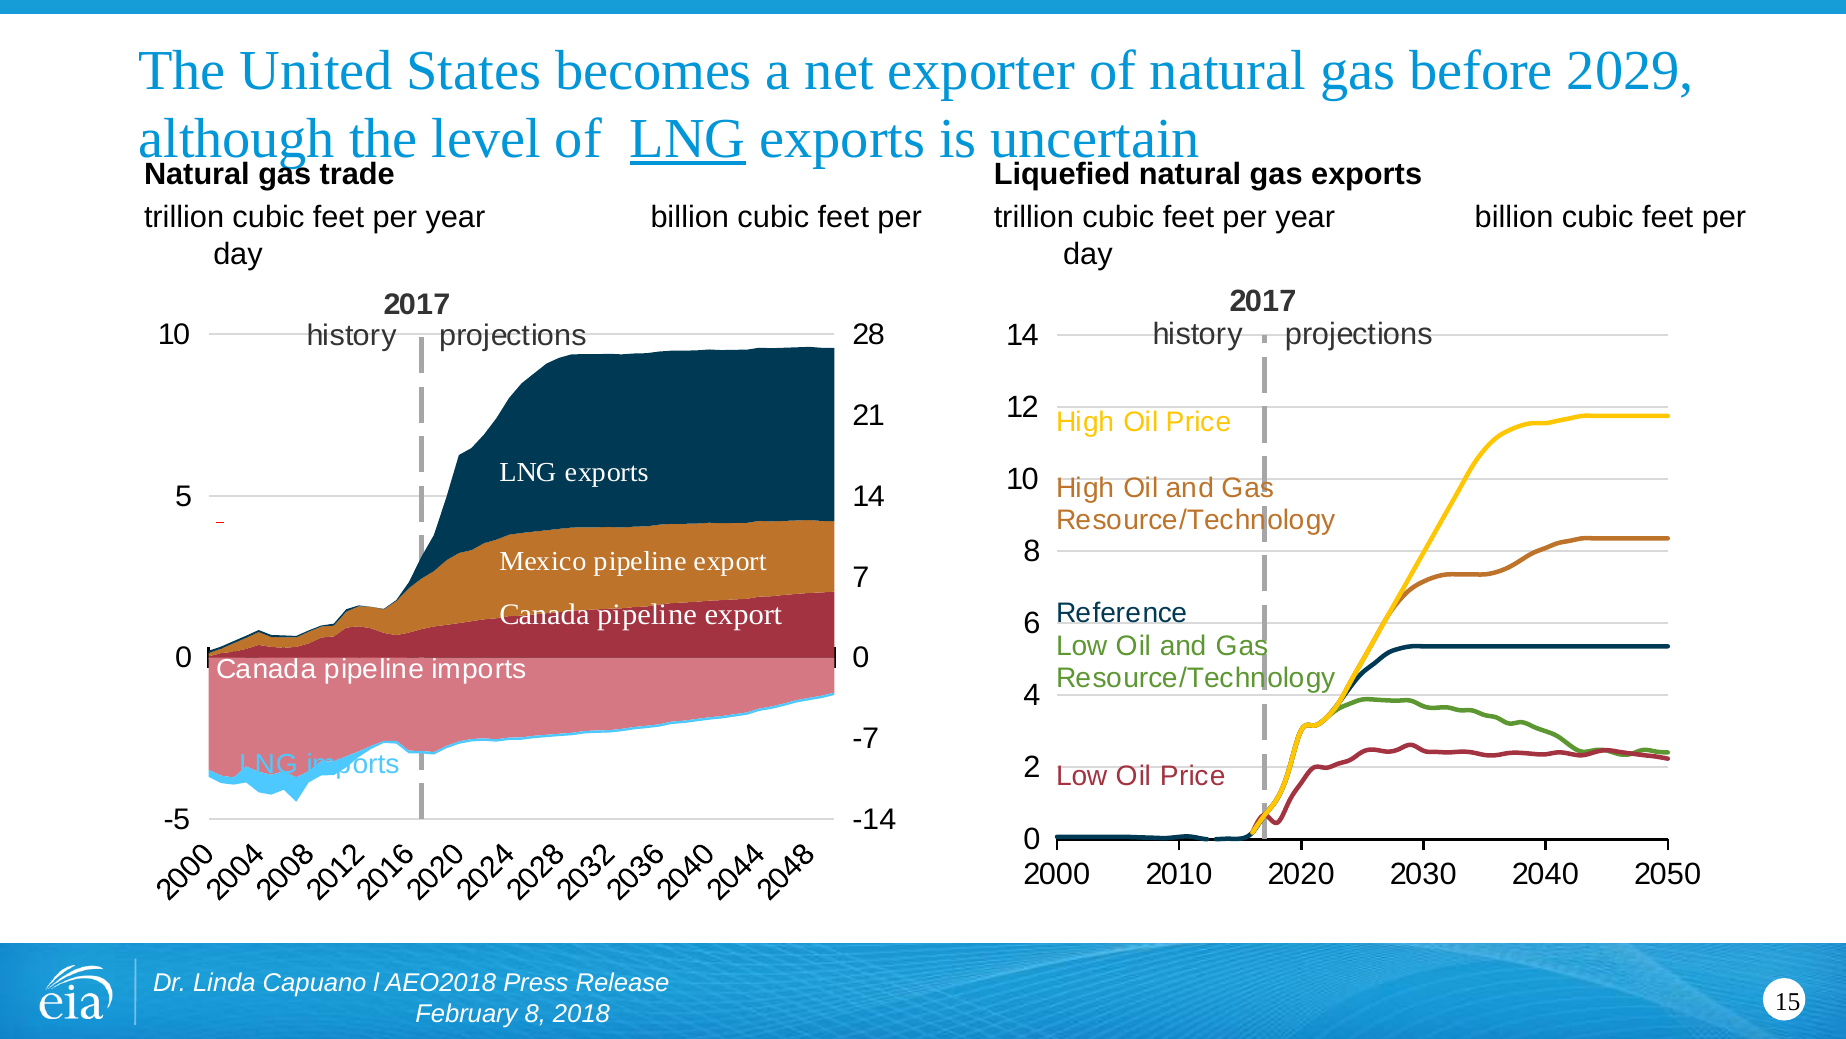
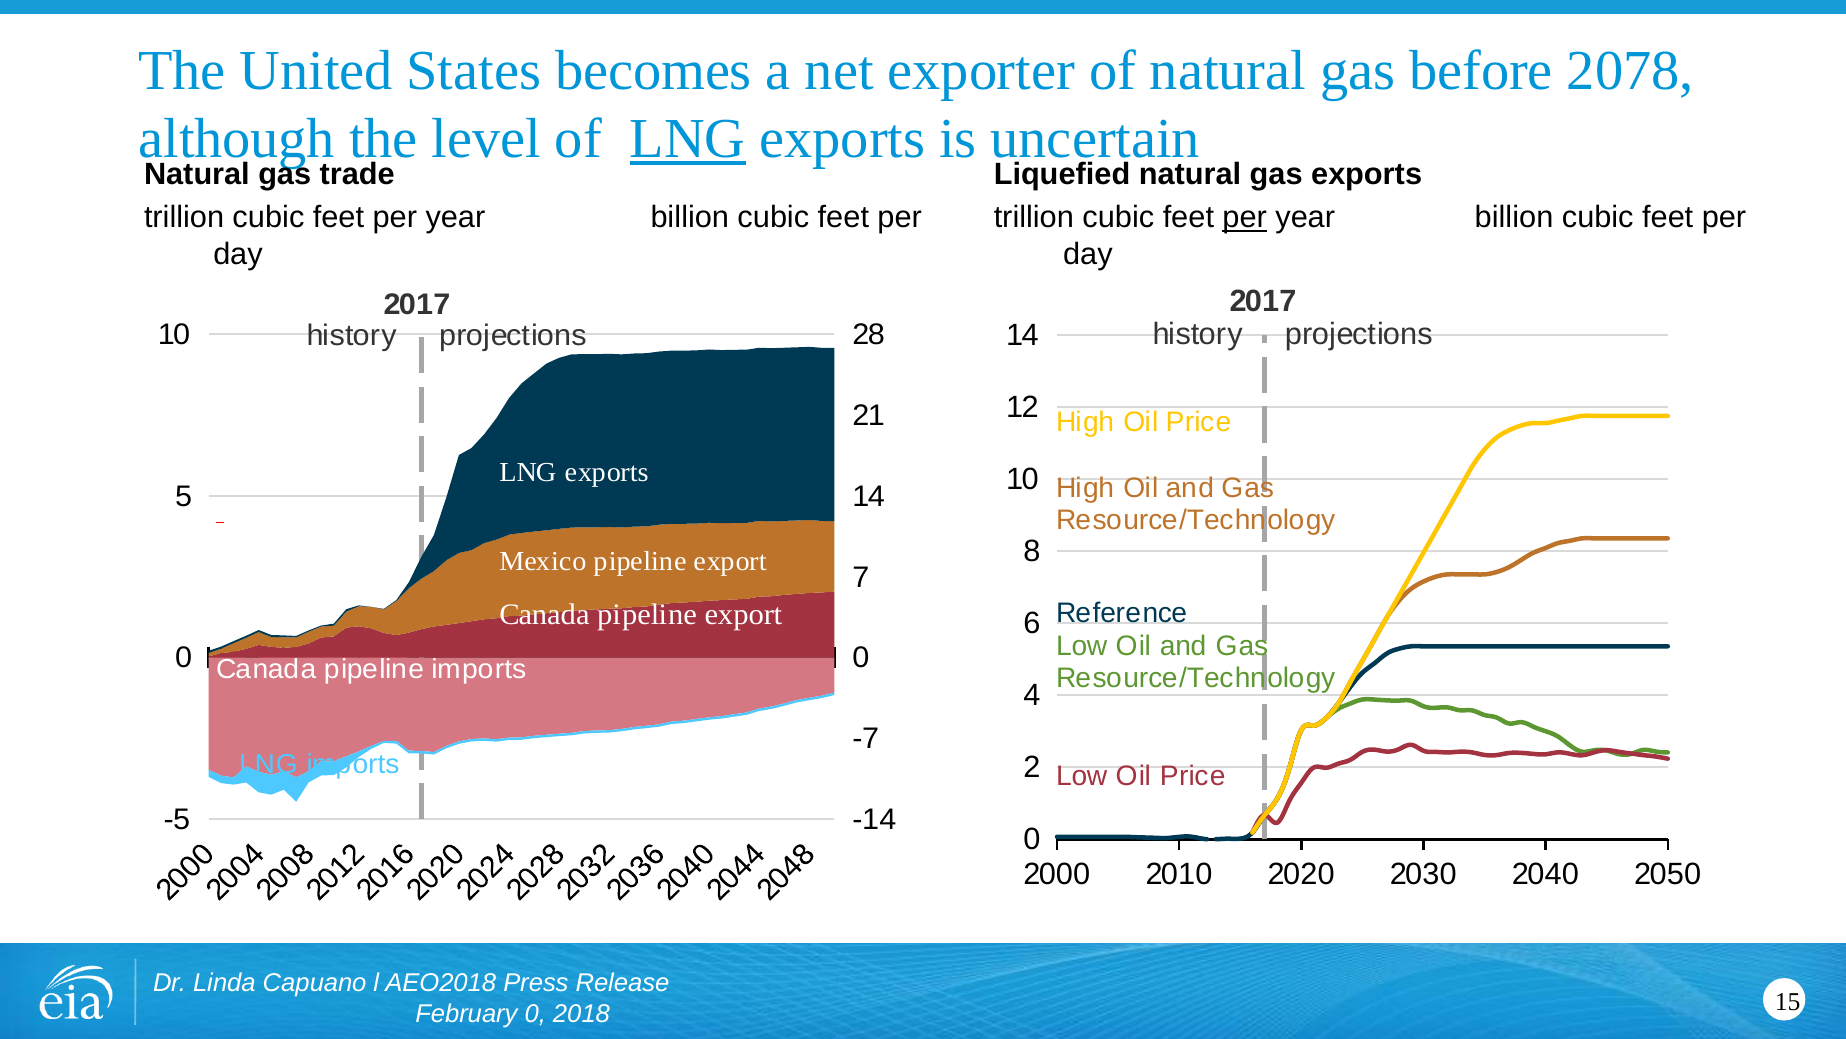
2029: 2029 -> 2078
per at (1245, 217) underline: none -> present
February 8: 8 -> 0
